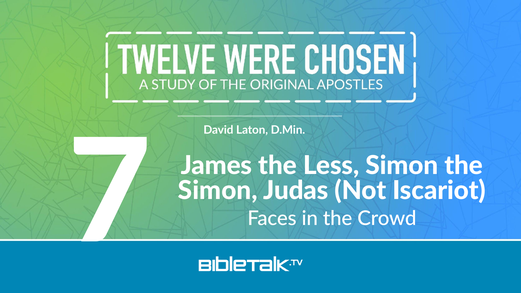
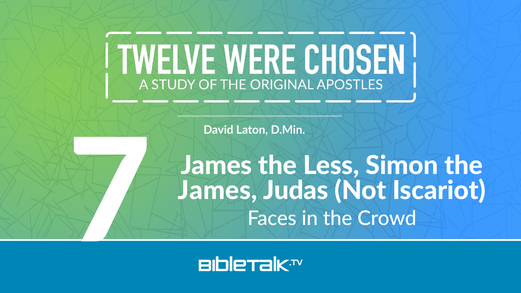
Simon at (218, 191): Simon -> James
